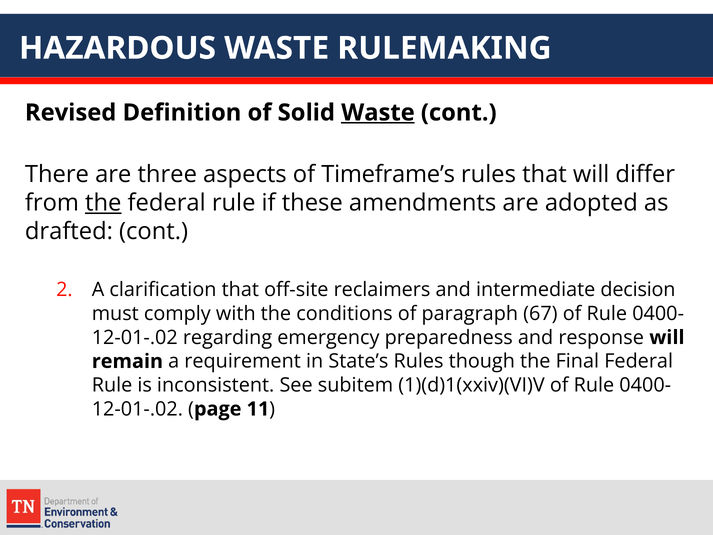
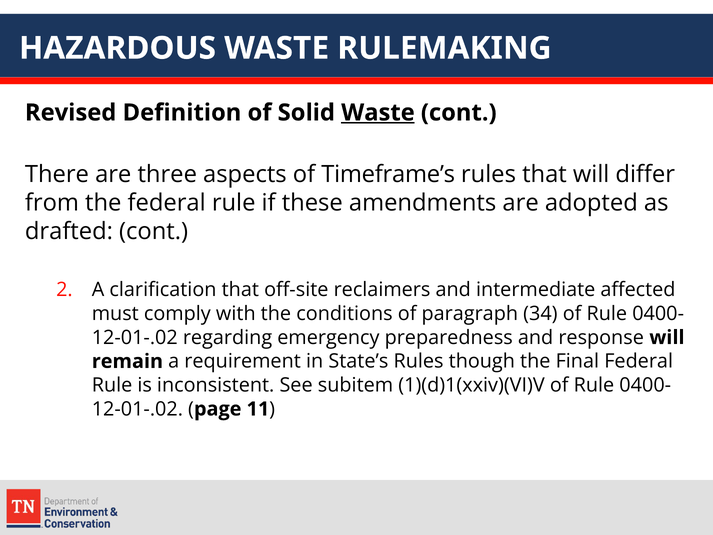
the at (103, 203) underline: present -> none
decision: decision -> affected
67: 67 -> 34
